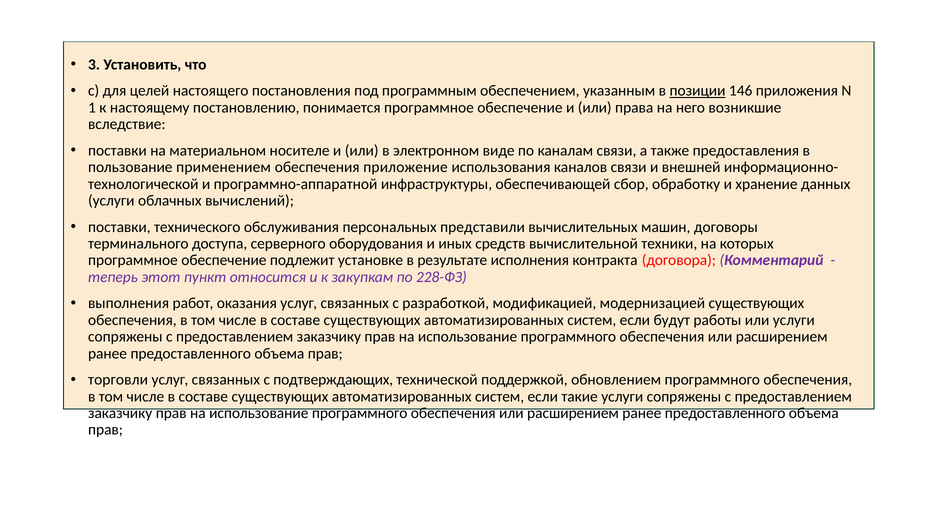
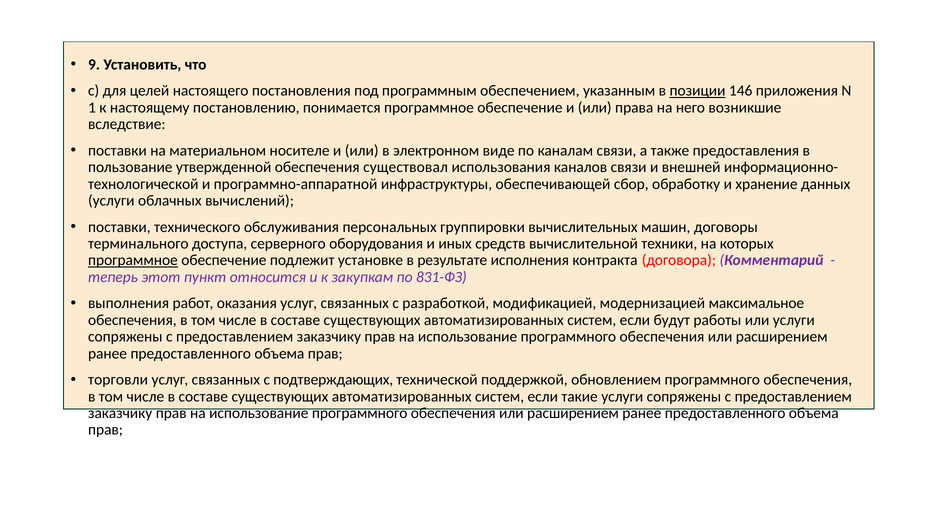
3: 3 -> 9
применением: применением -> утвержденной
приложение: приложение -> существовал
представили: представили -> группировки
программное at (133, 260) underline: none -> present
228-ФЗ: 228-ФЗ -> 831-ФЗ
модернизацией существующих: существующих -> максимальное
